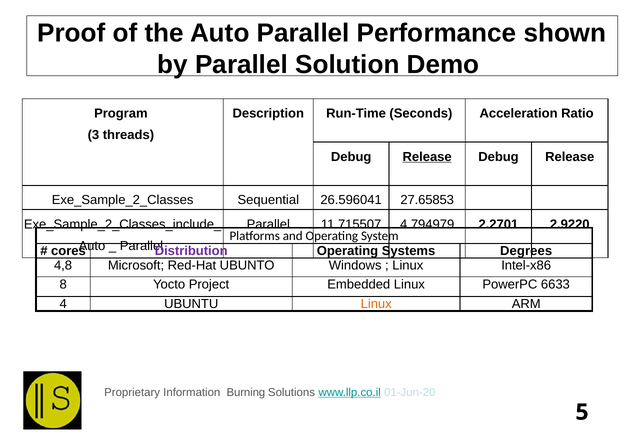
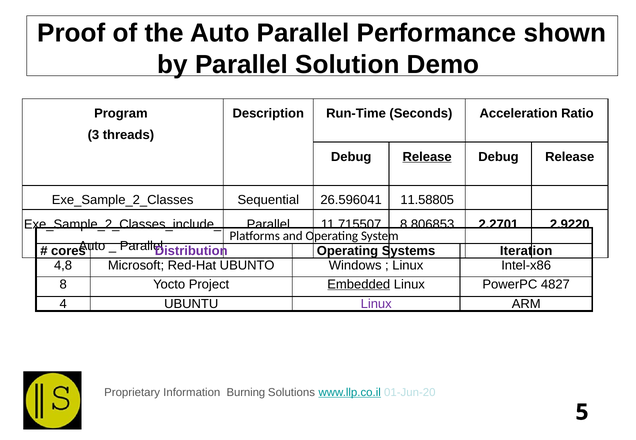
27.65853: 27.65853 -> 11.58805
4.794979: 4.794979 -> 8.806853
Degrees: Degrees -> Iteration
Embedded underline: none -> present
6633: 6633 -> 4827
Linux at (376, 304) colour: orange -> purple
